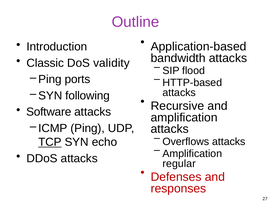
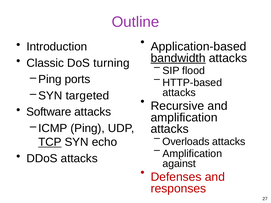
bandwidth underline: none -> present
validity: validity -> turning
following: following -> targeted
Overflows: Overflows -> Overloads
regular: regular -> against
